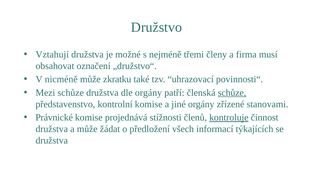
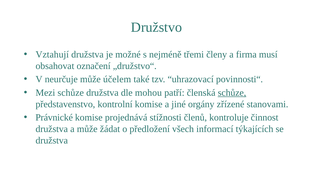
nicméně: nicméně -> neurčuje
zkratku: zkratku -> účelem
dle orgány: orgány -> mohou
kontroluje underline: present -> none
